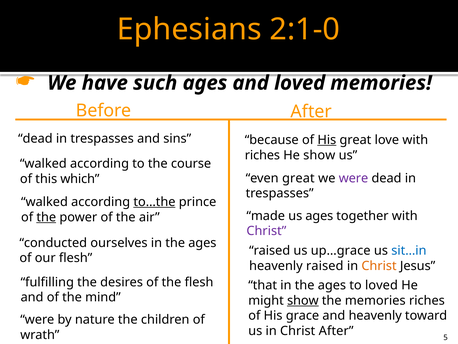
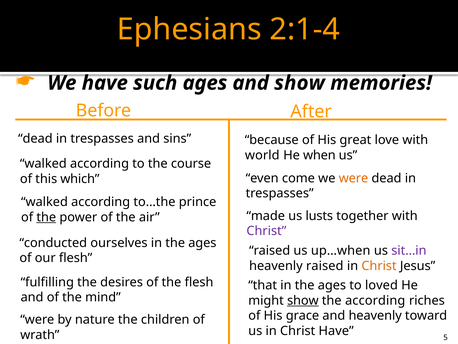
2:1-0: 2:1-0 -> 2:1-4
and loved: loved -> show
His at (327, 140) underline: present -> none
riches at (262, 155): riches -> world
He show: show -> when
even great: great -> come
were at (353, 178) colour: purple -> orange
to…the underline: present -> none
us ages: ages -> lusts
up…grace: up…grace -> up…when
sit…in colour: blue -> purple
the memories: memories -> according
Christ After: After -> Have
